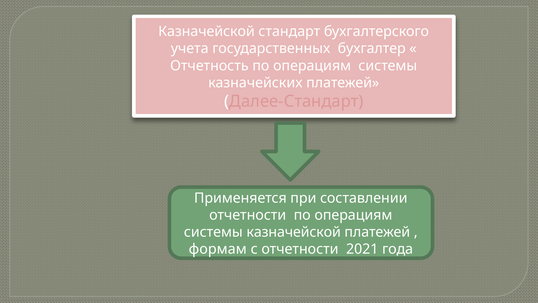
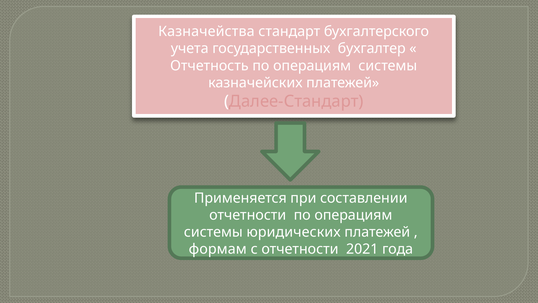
Казначейской at (206, 31): Казначейской -> Казначейства
системы казначейской: казначейской -> юридических
